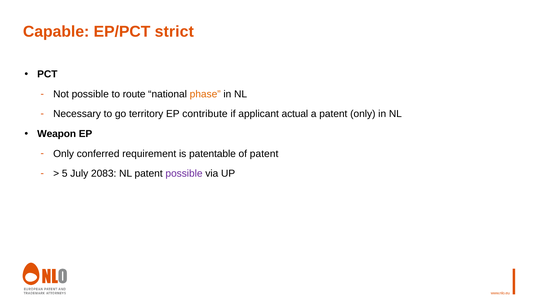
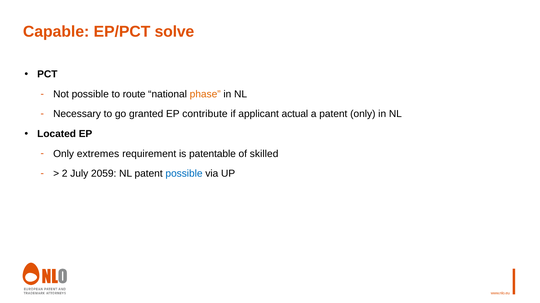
strict: strict -> solve
territory: territory -> granted
Weapon: Weapon -> Located
conferred: conferred -> extremes
of patent: patent -> skilled
5: 5 -> 2
2083: 2083 -> 2059
possible at (184, 174) colour: purple -> blue
